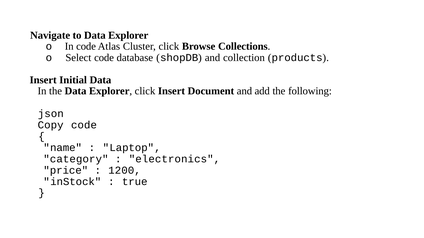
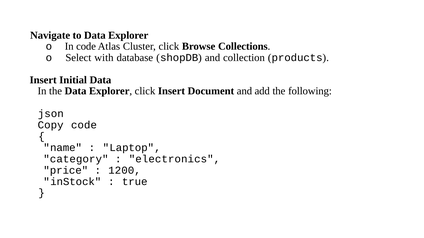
Select code: code -> with
